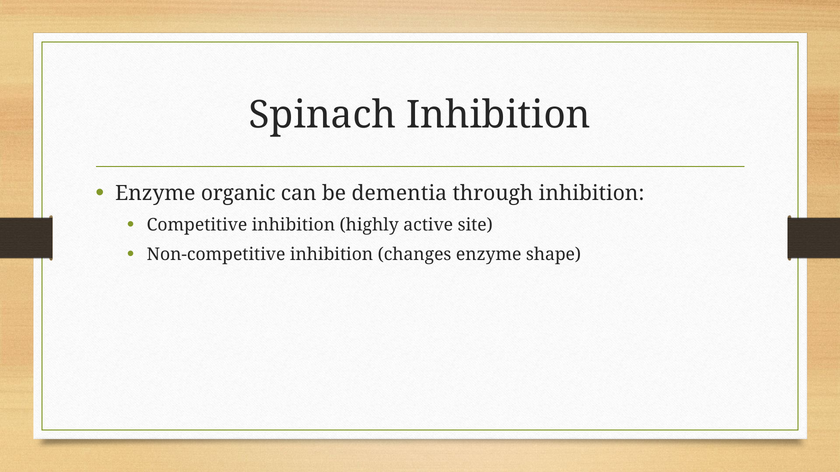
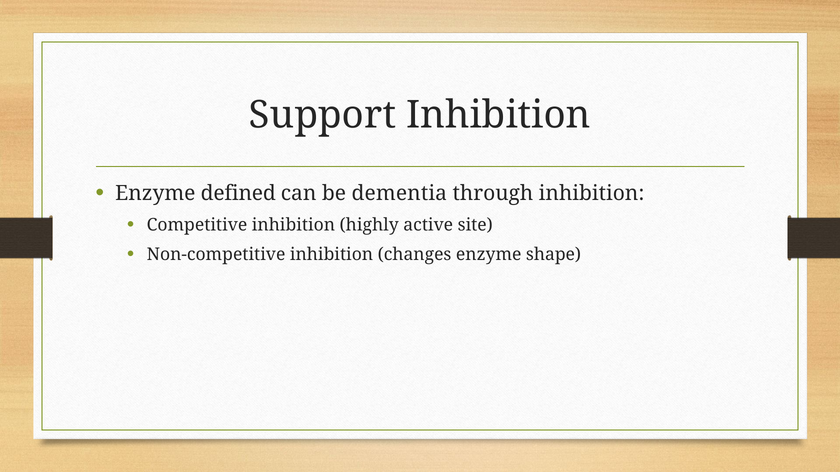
Spinach: Spinach -> Support
organic: organic -> defined
